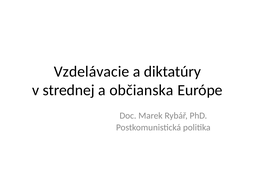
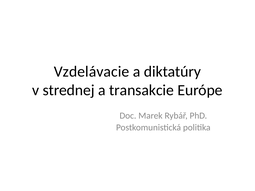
občianska: občianska -> transakcie
